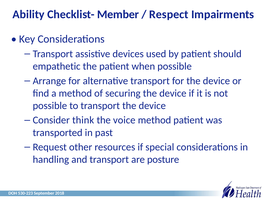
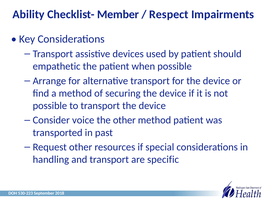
think: think -> voice
the voice: voice -> other
posture: posture -> specific
